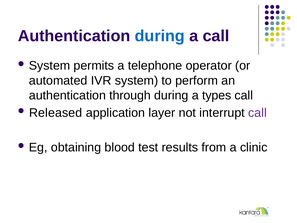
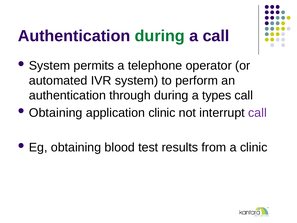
during at (160, 36) colour: blue -> green
Released at (56, 113): Released -> Obtaining
application layer: layer -> clinic
